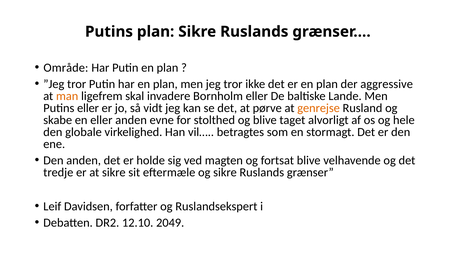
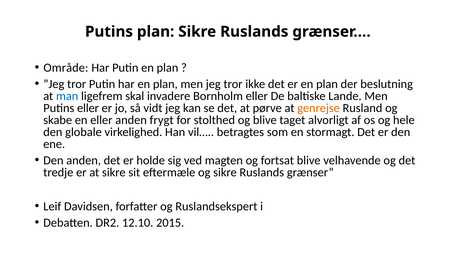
aggressive: aggressive -> beslutning
man colour: orange -> blue
evne: evne -> frygt
2049: 2049 -> 2015
